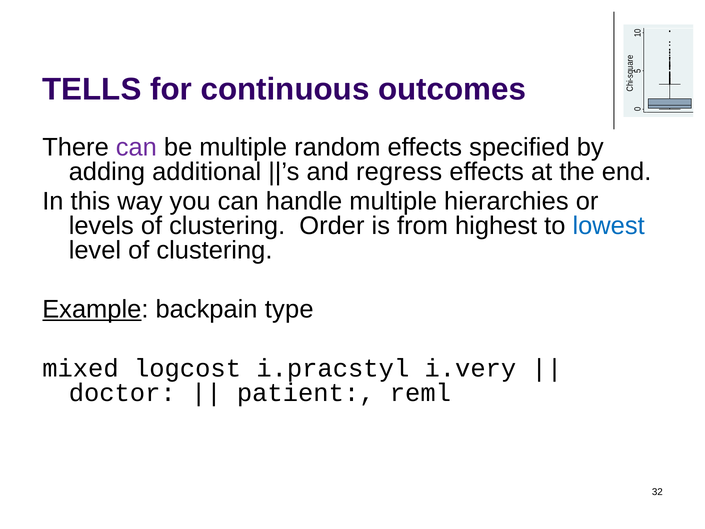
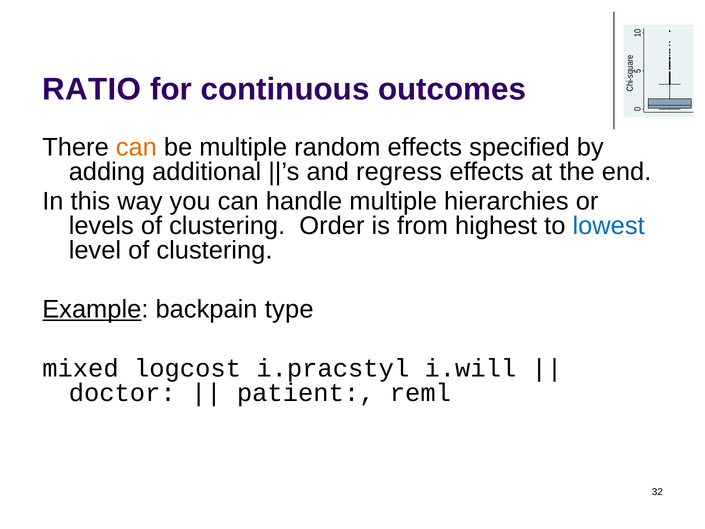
TELLS: TELLS -> RATIO
can at (136, 147) colour: purple -> orange
i.very: i.very -> i.will
